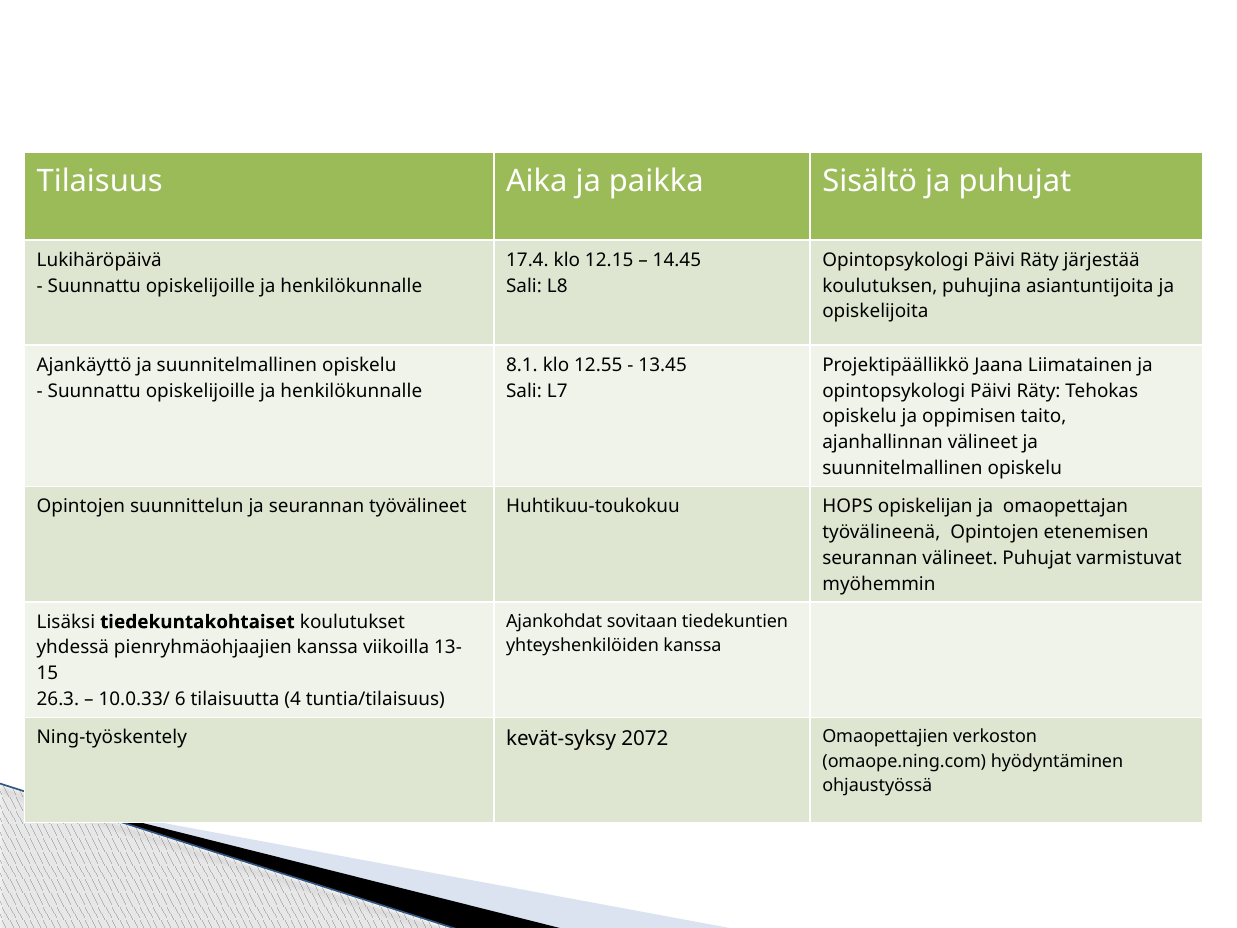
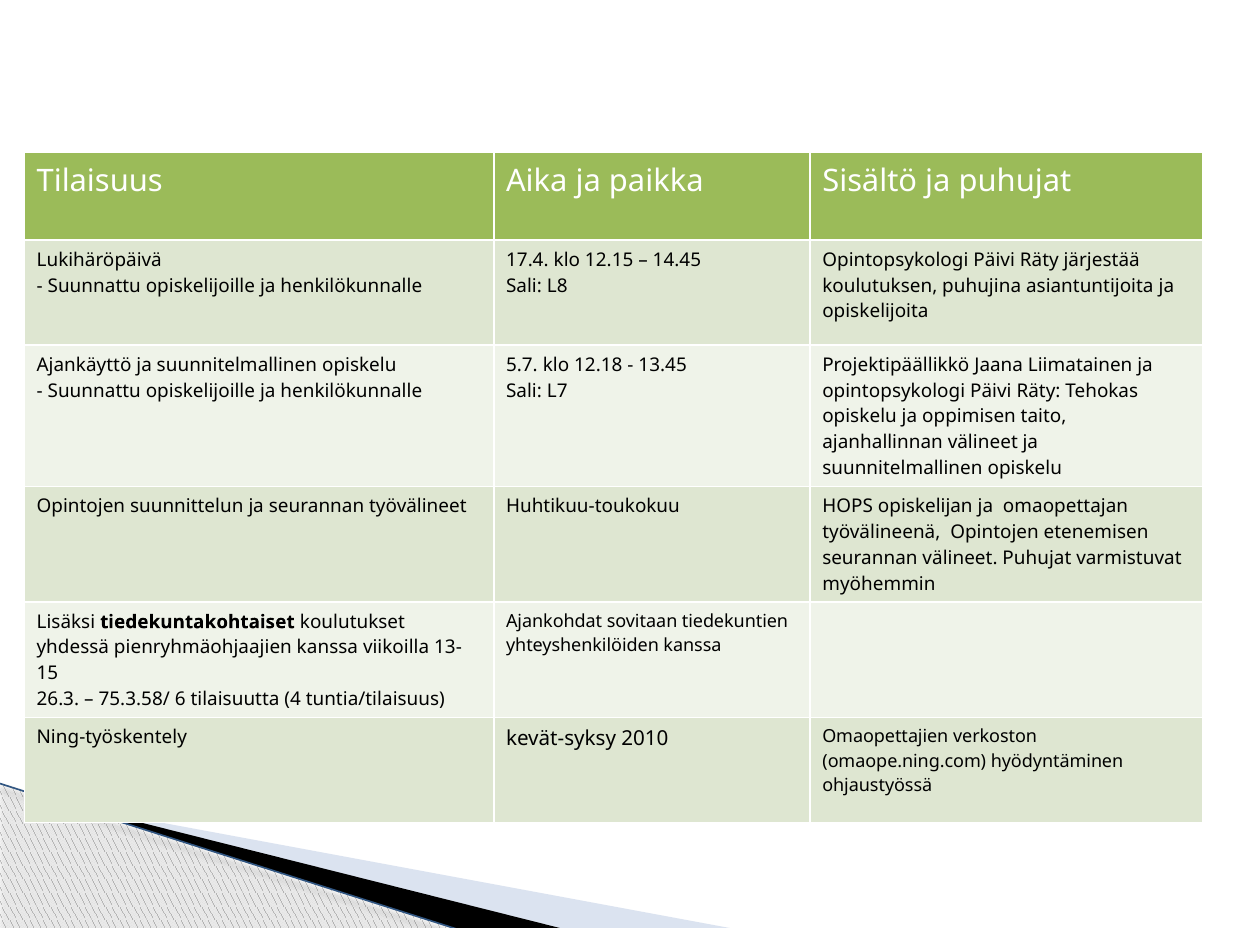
8.1: 8.1 -> 5.7
12.55: 12.55 -> 12.18
10.0.33/: 10.0.33/ -> 75.3.58/
2072: 2072 -> 2010
